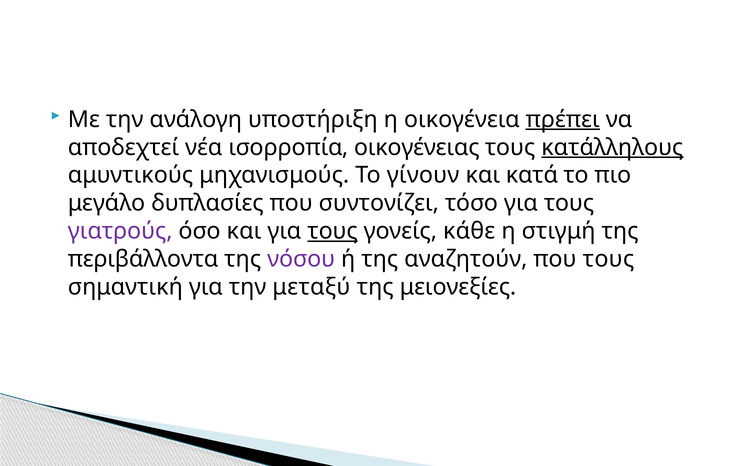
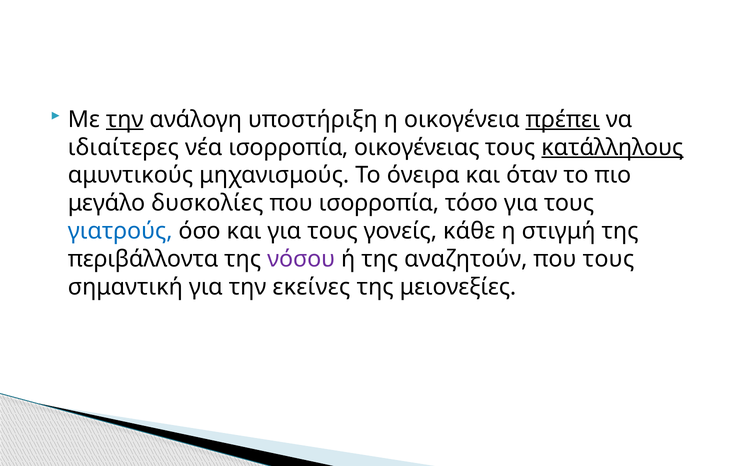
την at (125, 119) underline: none -> present
αποδεχτεί: αποδεχτεί -> ιδιαίτερες
γίνουν: γίνουν -> όνειρα
κατά: κατά -> όταν
δυπλασίες: δυπλασίες -> δυσκολίες
που συντονίζει: συντονίζει -> ισορροπία
γιατρούς colour: purple -> blue
τους at (333, 231) underline: present -> none
μεταξύ: μεταξύ -> εκείνες
